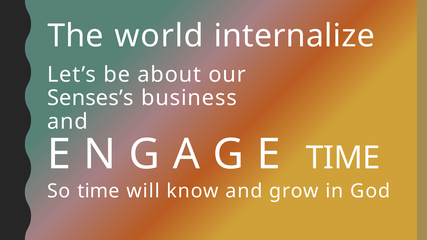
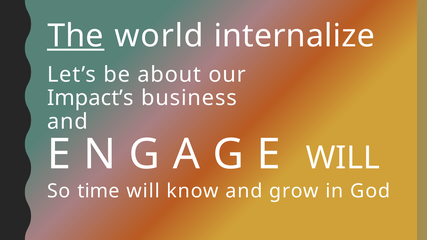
The underline: none -> present
Senses’s: Senses’s -> Impact’s
E TIME: TIME -> WILL
